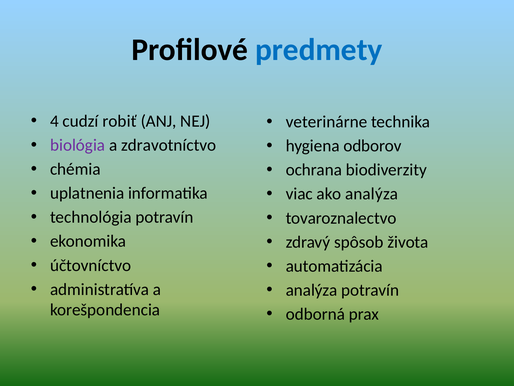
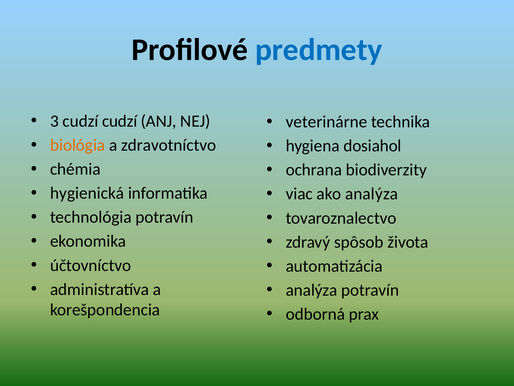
4: 4 -> 3
cudzí robiť: robiť -> cudzí
biológia colour: purple -> orange
odborov: odborov -> dosiahol
uplatnenia: uplatnenia -> hygienická
